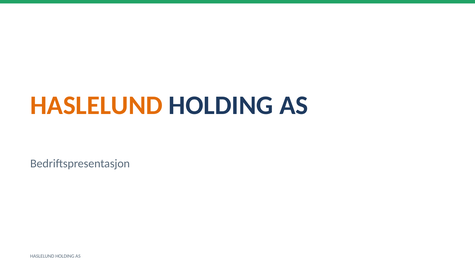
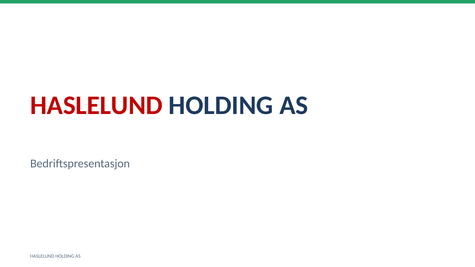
HASLELUND at (96, 105) colour: orange -> red
